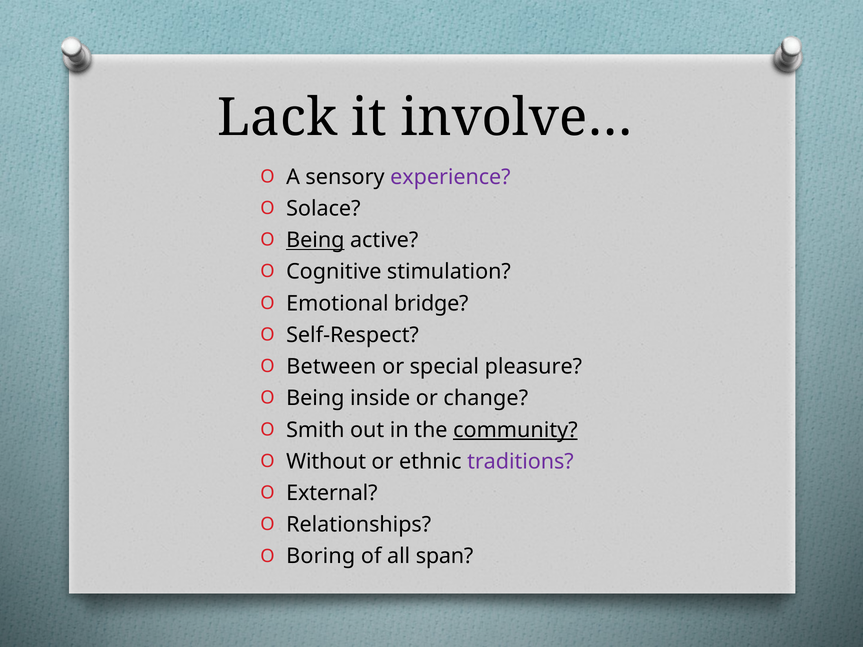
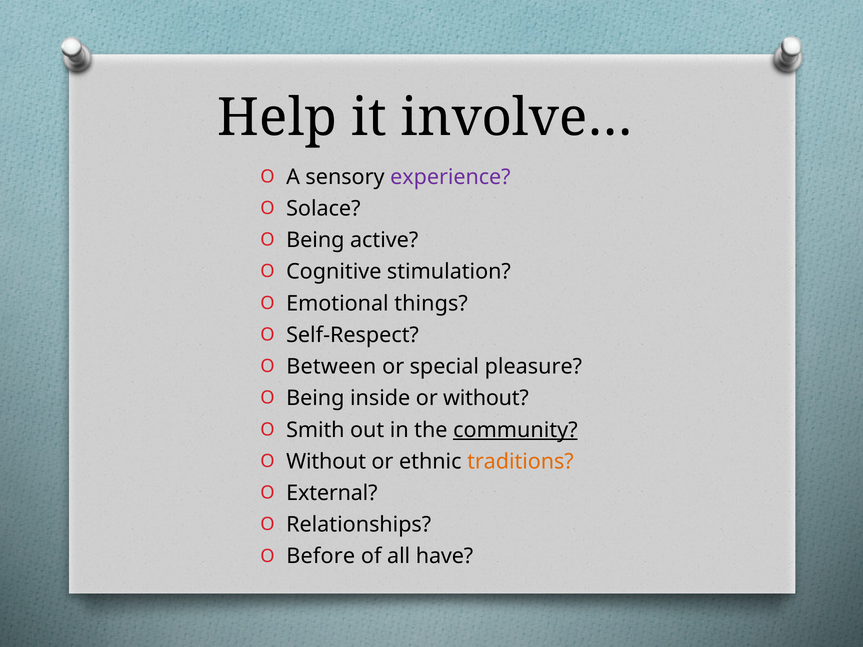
Lack: Lack -> Help
Being at (315, 240) underline: present -> none
bridge: bridge -> things
or change: change -> without
traditions colour: purple -> orange
Boring: Boring -> Before
span: span -> have
